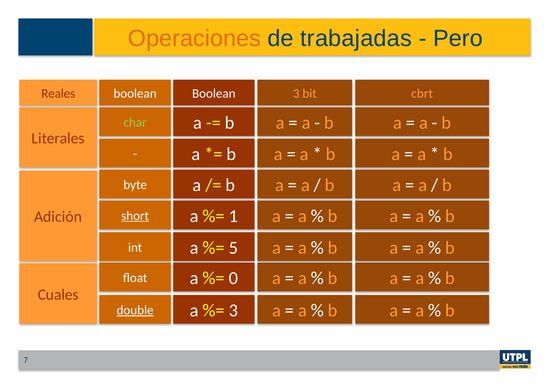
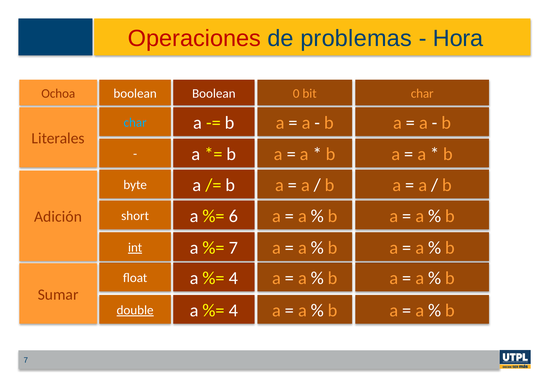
Operaciones colour: orange -> red
trabajadas: trabajadas -> problemas
Pero: Pero -> Hora
Reales: Reales -> Ochoa
Boolean 3: 3 -> 0
cbrt at (422, 94): cbrt -> char
char at (135, 123) colour: light green -> light blue
short underline: present -> none
1: 1 -> 6
int underline: none -> present
5 at (233, 248): 5 -> 7
0 at (233, 279): 0 -> 4
Cuales: Cuales -> Sumar
3 at (233, 311): 3 -> 4
